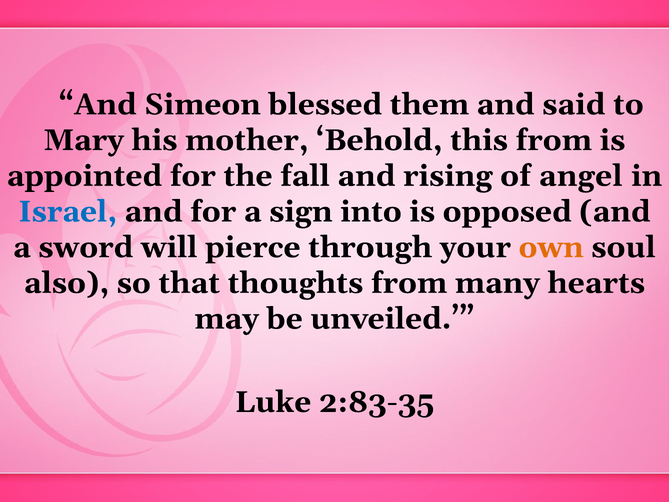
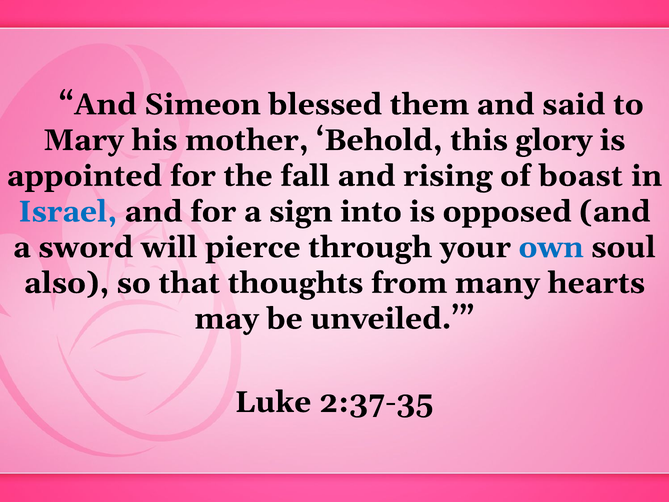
this from: from -> glory
angel: angel -> boast
own colour: orange -> blue
2:83-35: 2:83-35 -> 2:37-35
